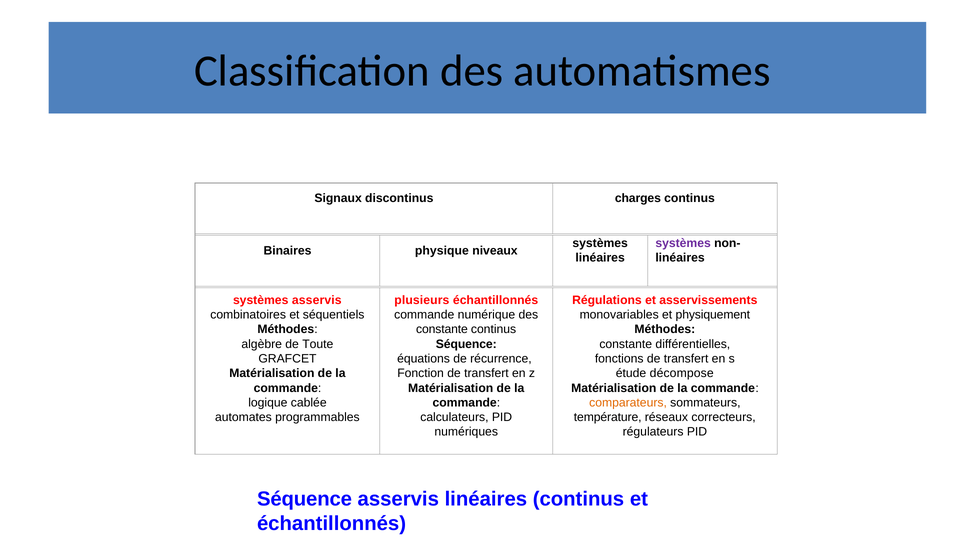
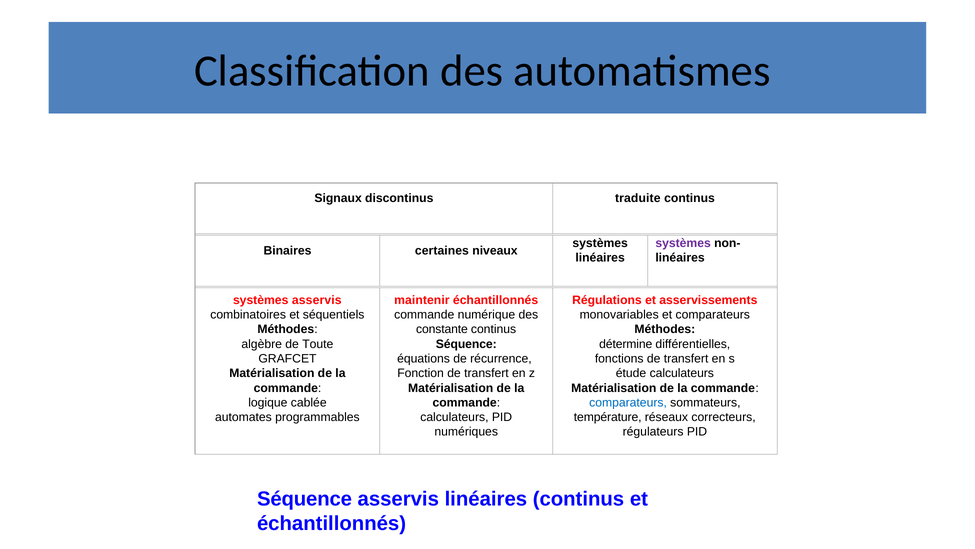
charges: charges -> traduite
physique: physique -> certaines
plusieurs: plusieurs -> maintenir
et physiquement: physiquement -> comparateurs
constante at (626, 344): constante -> détermine
étude décompose: décompose -> calculateurs
comparateurs at (628, 402) colour: orange -> blue
